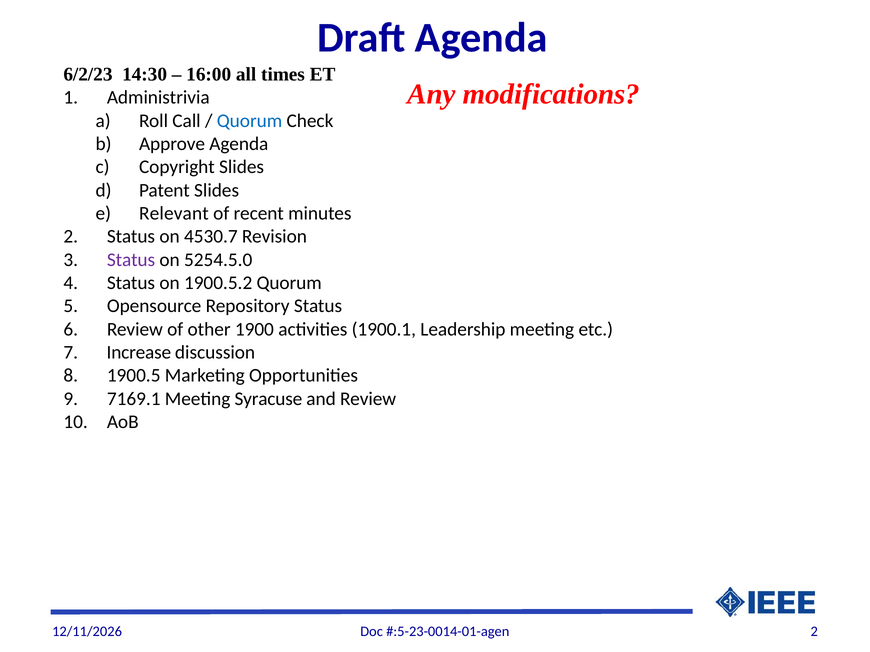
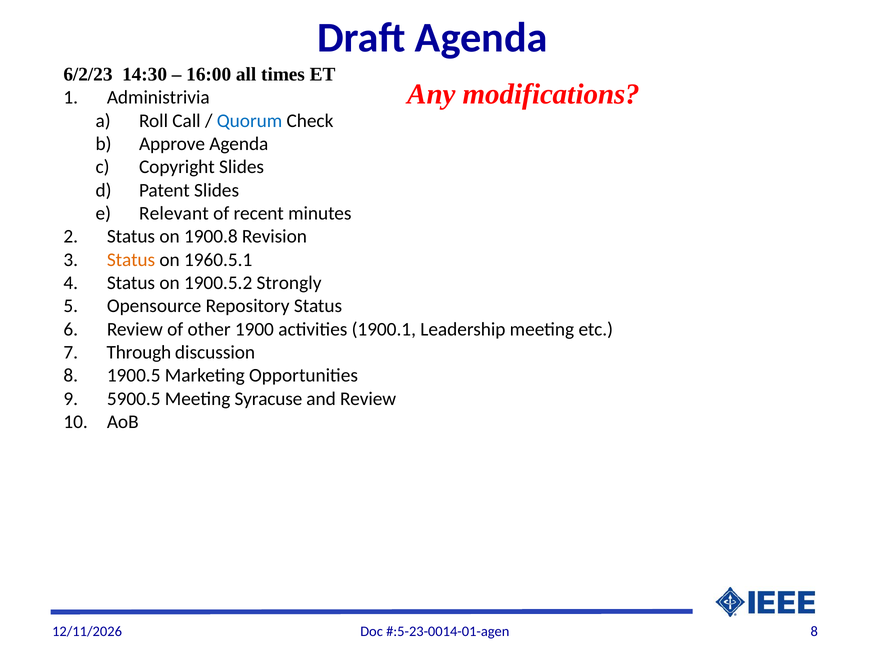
4530.7: 4530.7 -> 1900.8
Status at (131, 260) colour: purple -> orange
5254.5.0: 5254.5.0 -> 1960.5.1
1900.5.2 Quorum: Quorum -> Strongly
Increase: Increase -> Through
7169.1: 7169.1 -> 5900.5
2 at (814, 632): 2 -> 8
